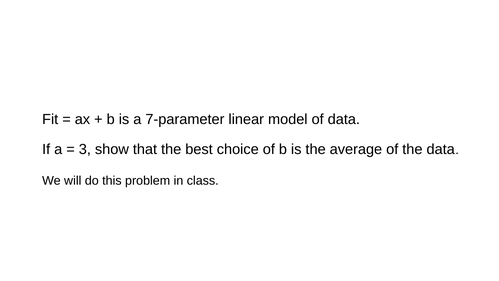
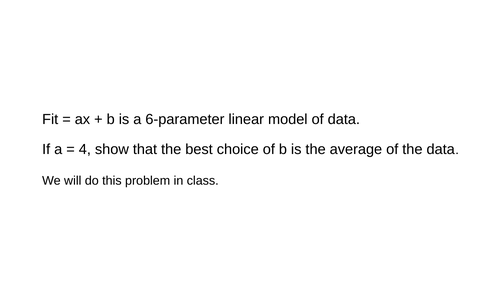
7-parameter: 7-parameter -> 6-parameter
3: 3 -> 4
